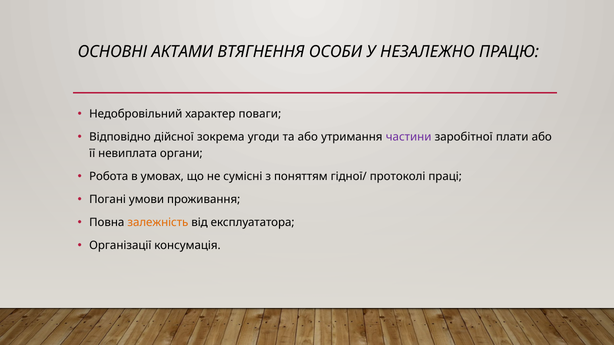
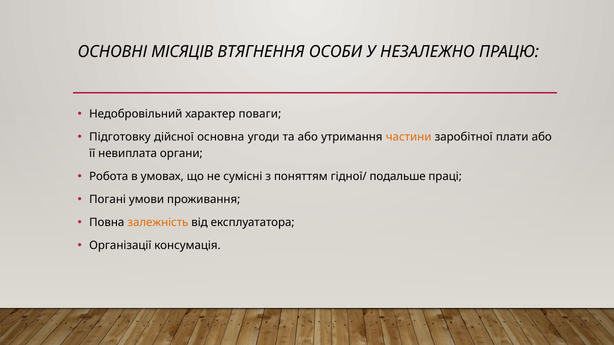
АКТАМИ: АКТАМИ -> МІСЯЦІВ
Відповідно: Відповідно -> Підготовку
зокрема: зокрема -> основна
частини colour: purple -> orange
протоколі: протоколі -> подальше
